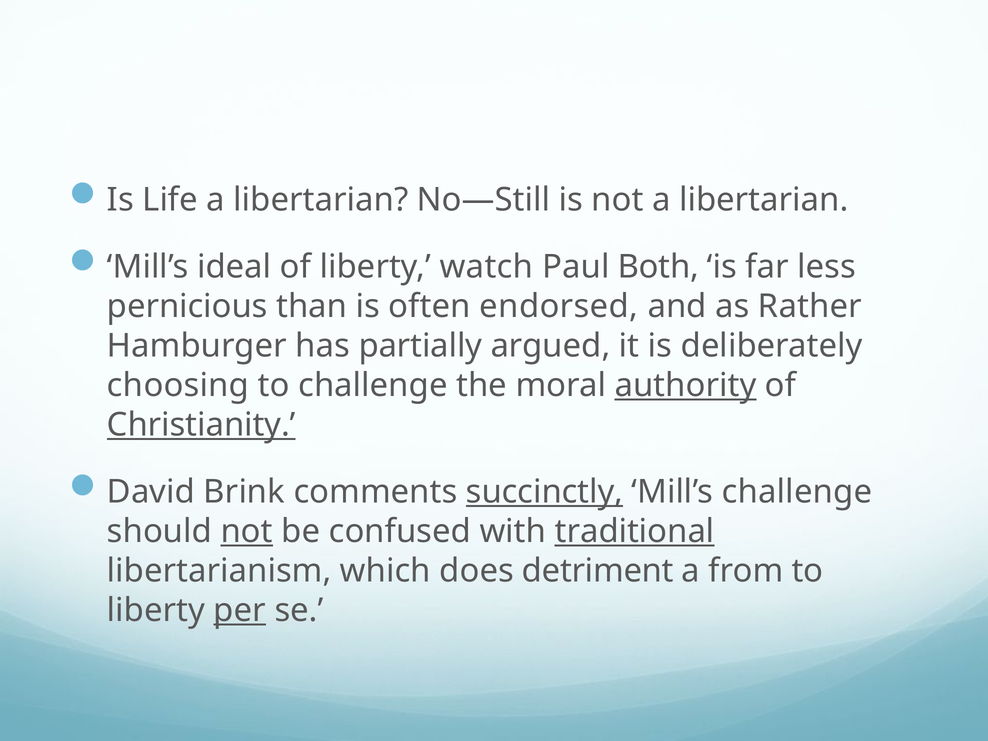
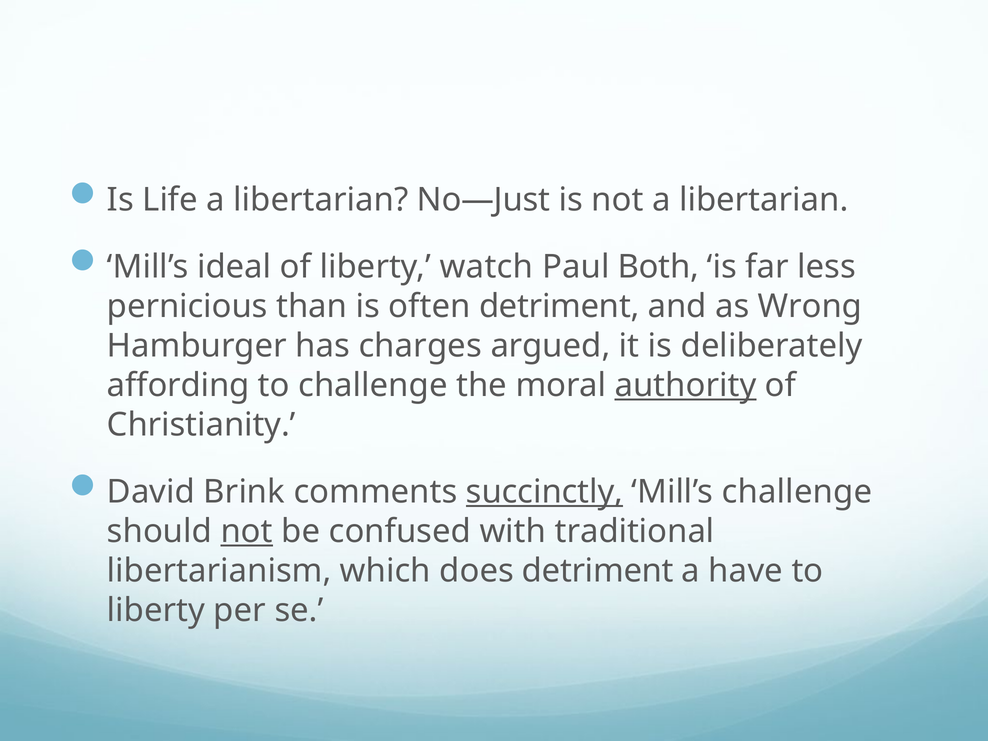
No—Still: No—Still -> No—Just
often endorsed: endorsed -> detriment
Rather: Rather -> Wrong
partially: partially -> charges
choosing: choosing -> affording
Christianity underline: present -> none
traditional underline: present -> none
from: from -> have
per underline: present -> none
